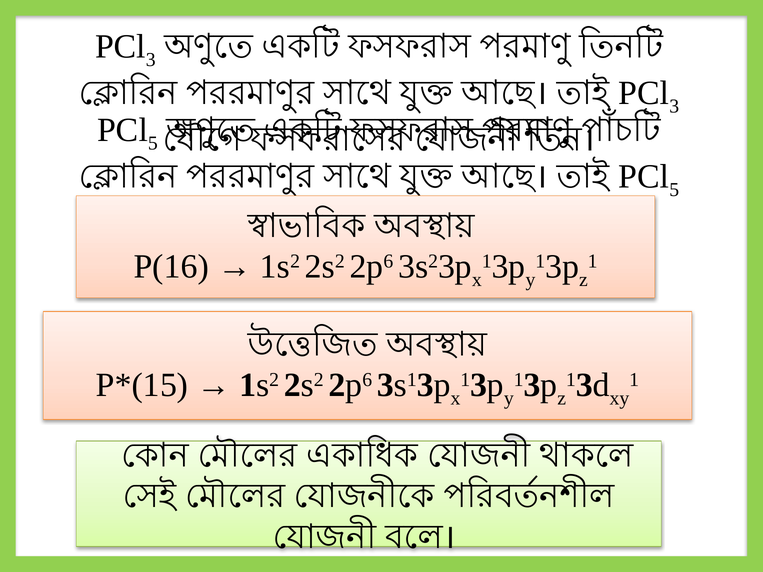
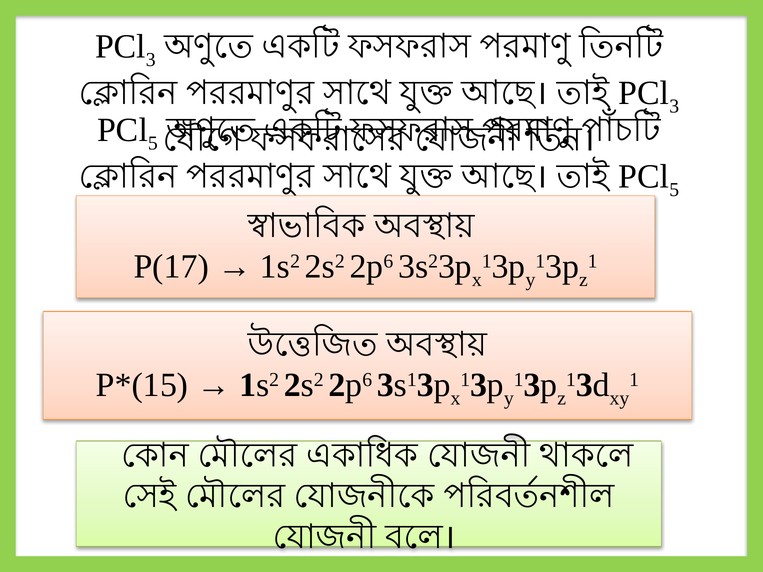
P(16: P(16 -> P(17
